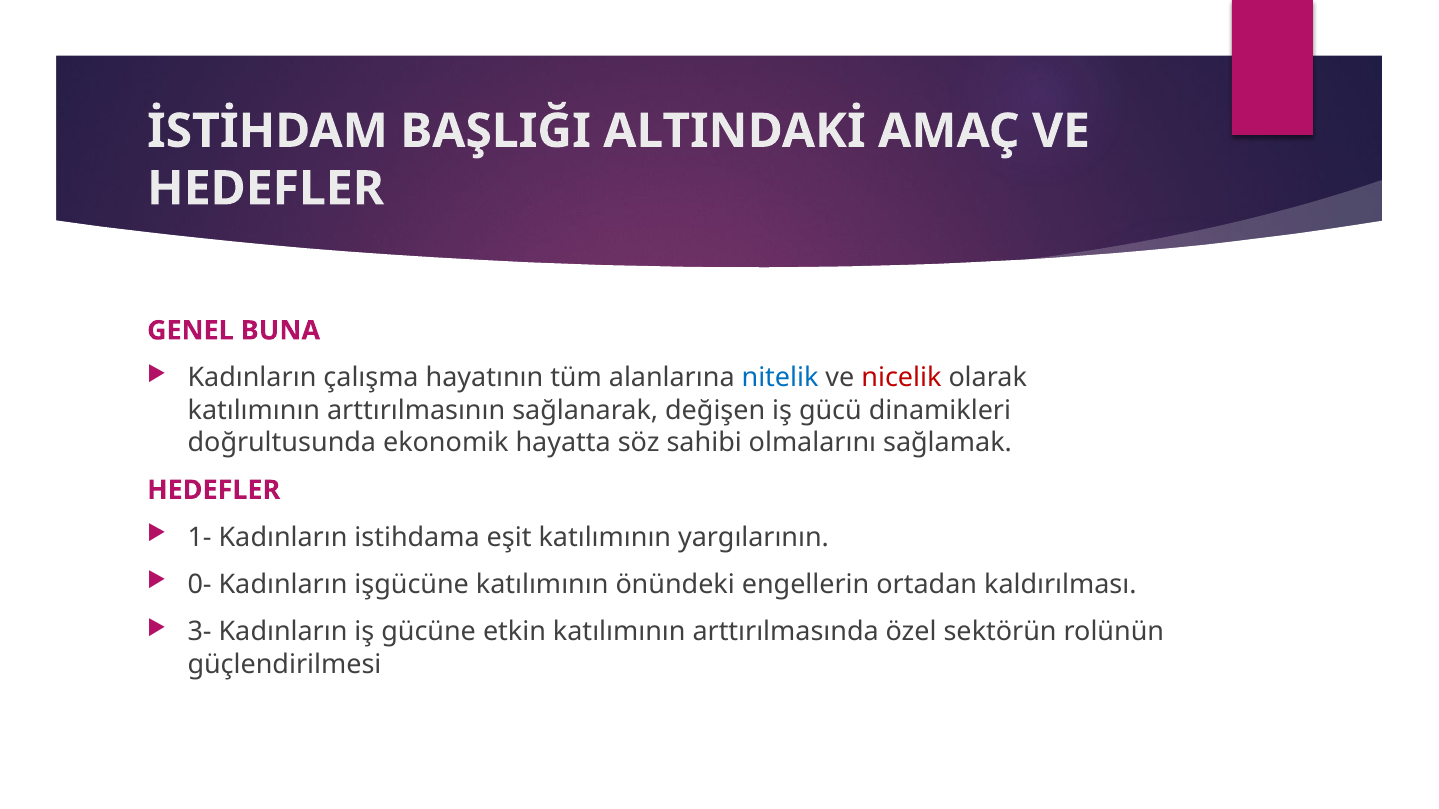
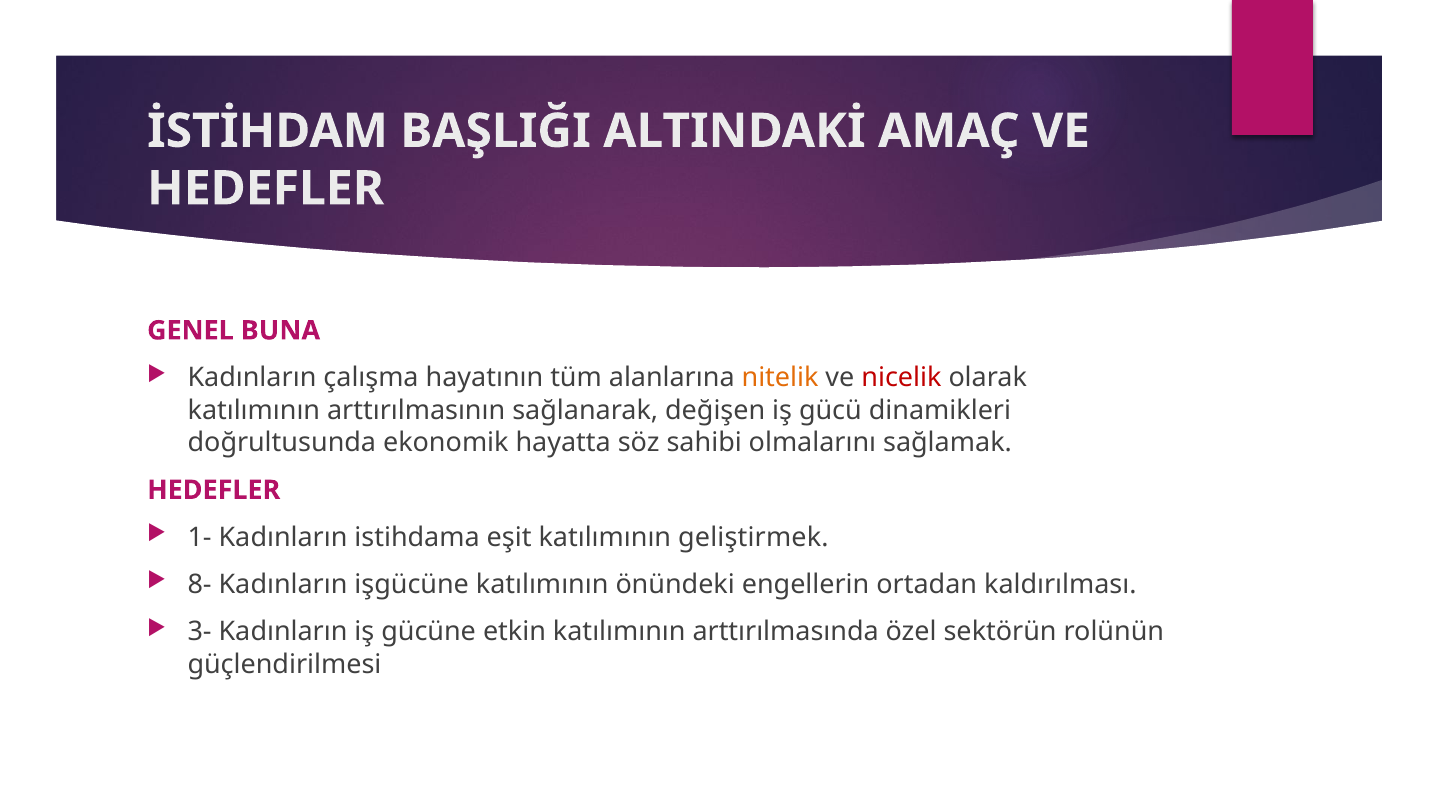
nitelik colour: blue -> orange
yargılarının: yargılarının -> geliştirmek
0-: 0- -> 8-
